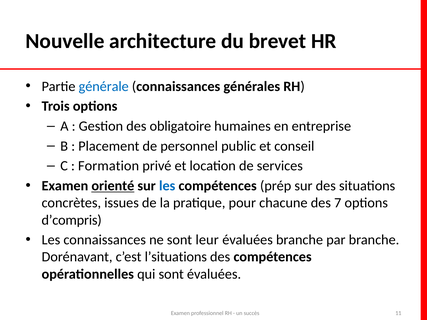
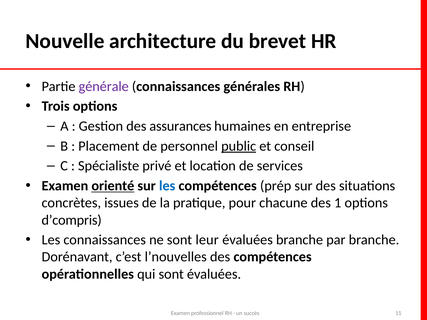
générale colour: blue -> purple
obligatoire: obligatoire -> assurances
public underline: none -> present
Formation: Formation -> Spécialiste
7: 7 -> 1
l’situations: l’situations -> l’nouvelles
